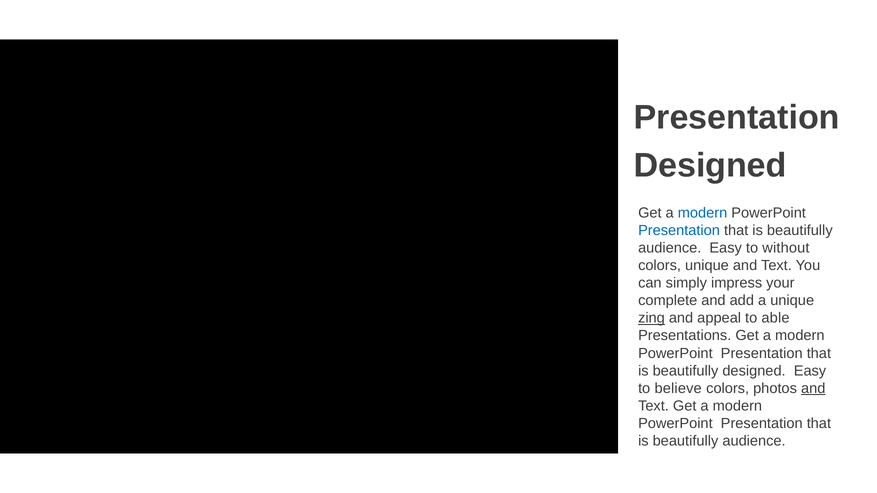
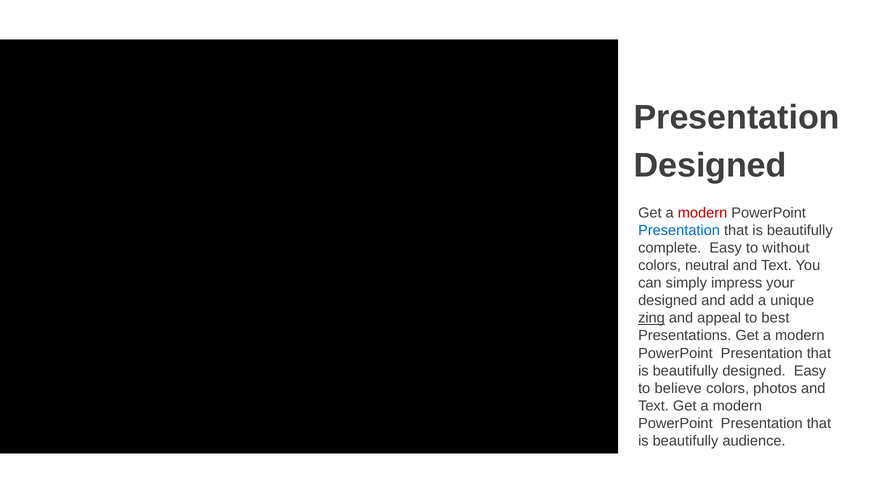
modern at (703, 213) colour: blue -> red
audience at (670, 248): audience -> complete
colors unique: unique -> neutral
complete at (668, 301): complete -> designed
able: able -> best
and at (813, 389) underline: present -> none
